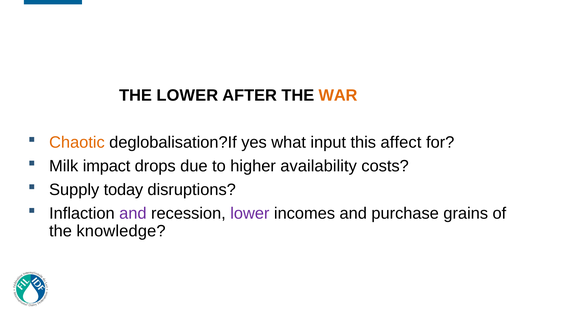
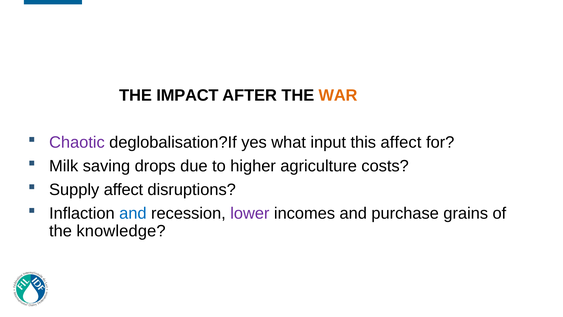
THE LOWER: LOWER -> IMPACT
Chaotic colour: orange -> purple
impact: impact -> saving
availability: availability -> agriculture
Supply today: today -> affect
and at (133, 213) colour: purple -> blue
